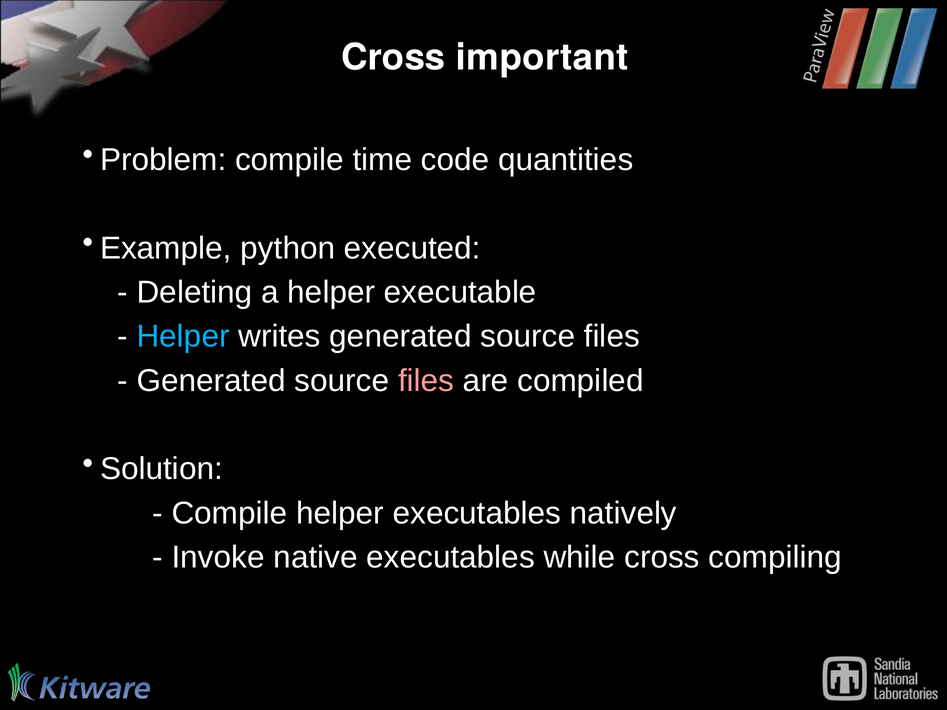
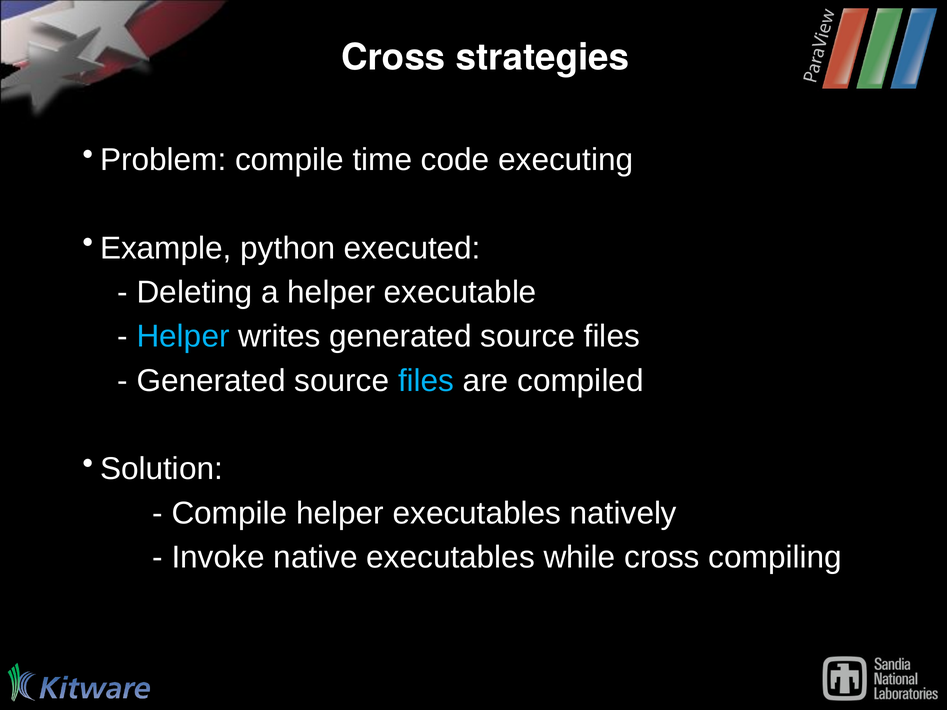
important: important -> strategies
quantities: quantities -> executing
files at (426, 381) colour: pink -> light blue
